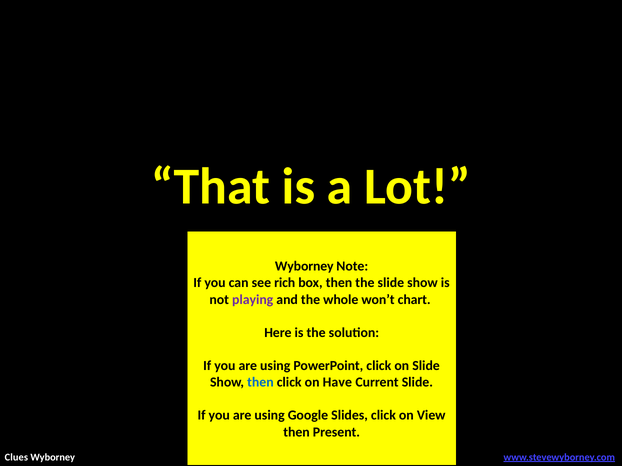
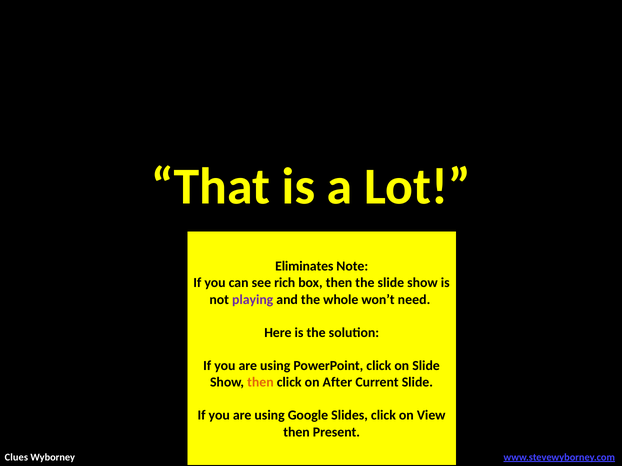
Wyborney at (304, 267): Wyborney -> Eliminates
chart: chart -> need
then at (260, 383) colour: blue -> orange
Have: Have -> After
